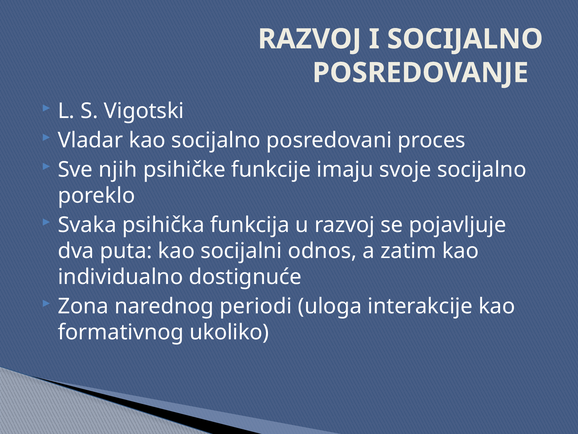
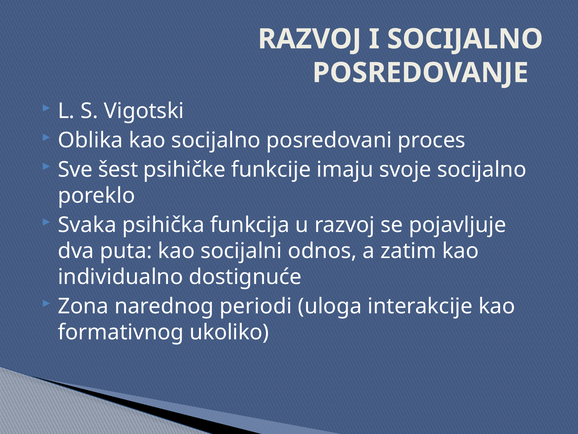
Vladar: Vladar -> Oblika
njih: njih -> šest
